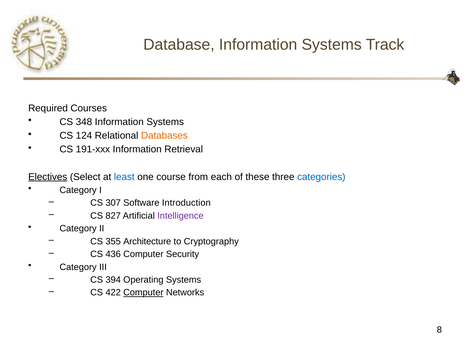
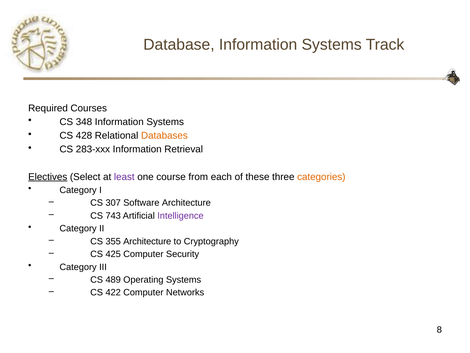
124: 124 -> 428
191-xxx: 191-xxx -> 283-xxx
least colour: blue -> purple
categories colour: blue -> orange
Software Introduction: Introduction -> Architecture
827: 827 -> 743
436: 436 -> 425
394: 394 -> 489
Computer at (143, 292) underline: present -> none
